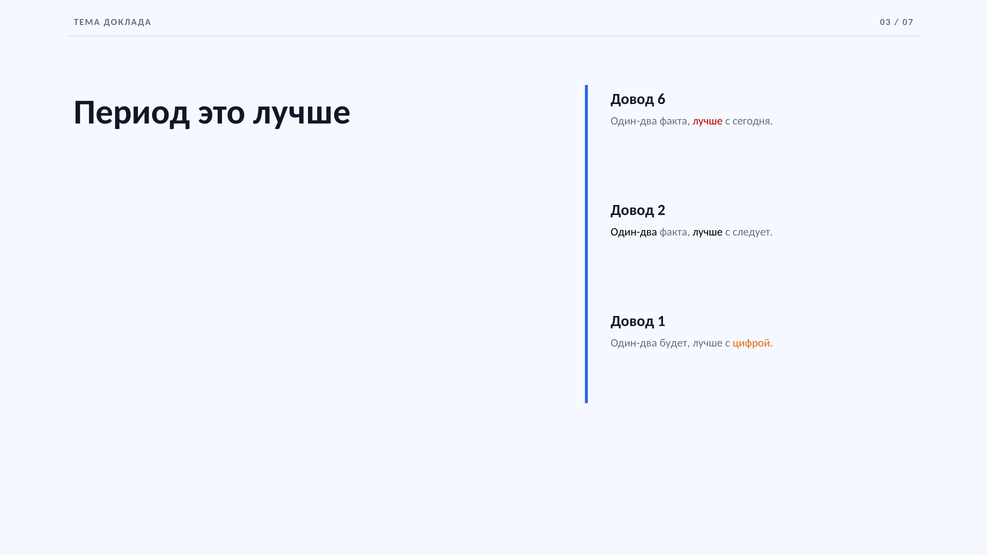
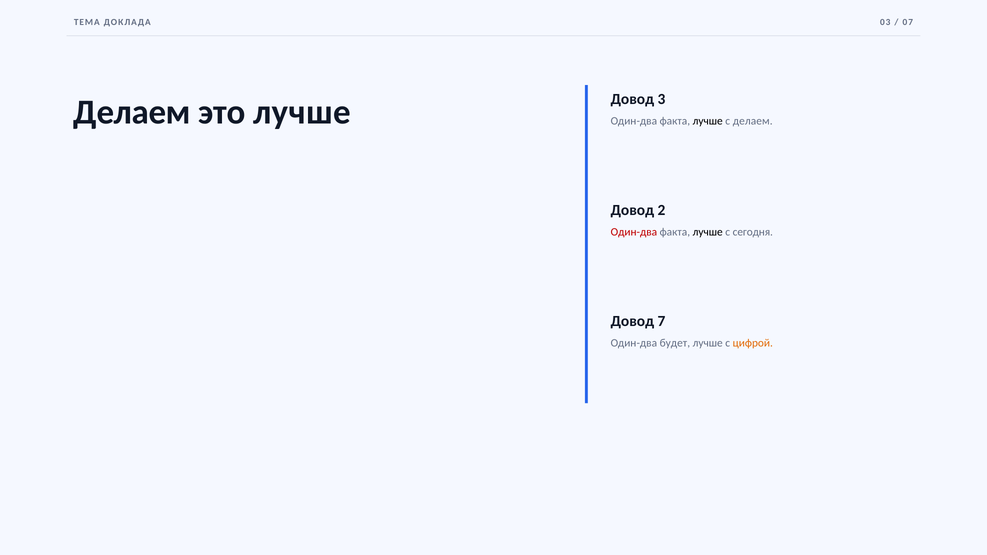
Период at (132, 112): Период -> Делаем
6: 6 -> 3
лучше at (708, 121) colour: red -> black
с сегодня: сегодня -> делаем
Один-два at (634, 232) colour: black -> red
следует: следует -> сегодня
1: 1 -> 7
